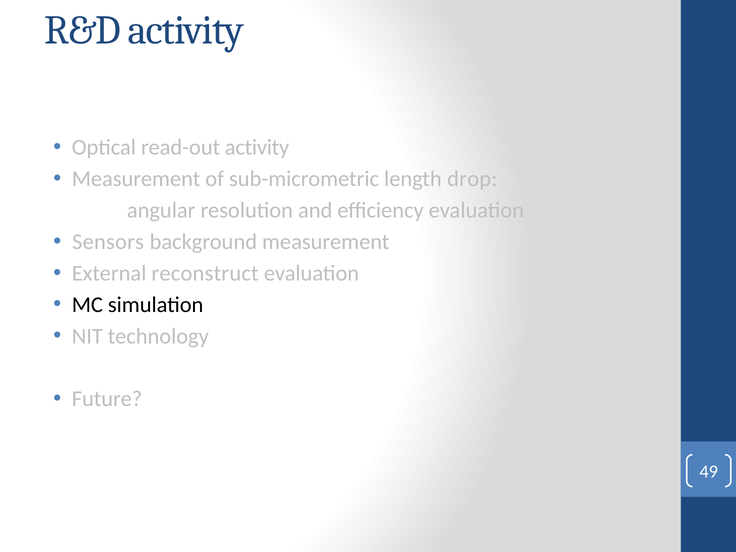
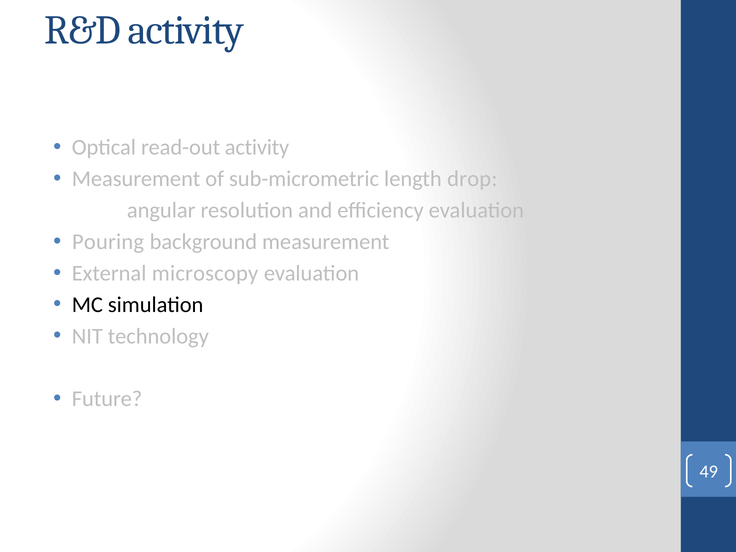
Sensors: Sensors -> Pouring
reconstruct: reconstruct -> microscopy
